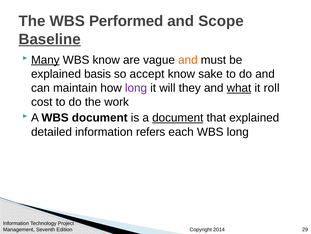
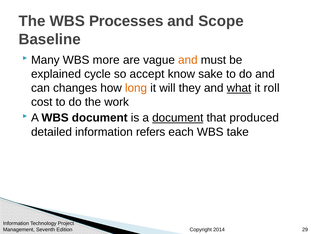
Performed: Performed -> Processes
Baseline underline: present -> none
Many underline: present -> none
WBS know: know -> more
basis: basis -> cycle
maintain: maintain -> changes
long at (136, 88) colour: purple -> orange
that explained: explained -> produced
WBS long: long -> take
